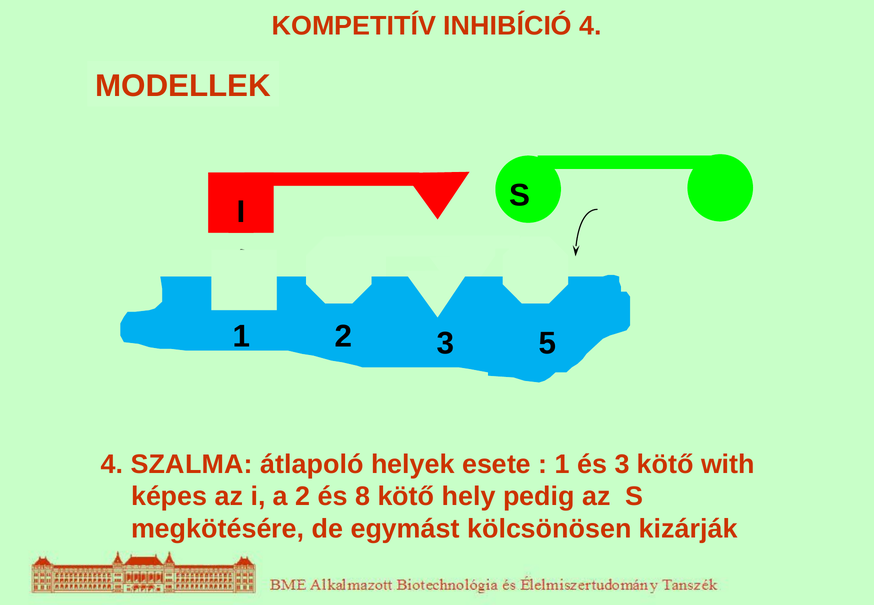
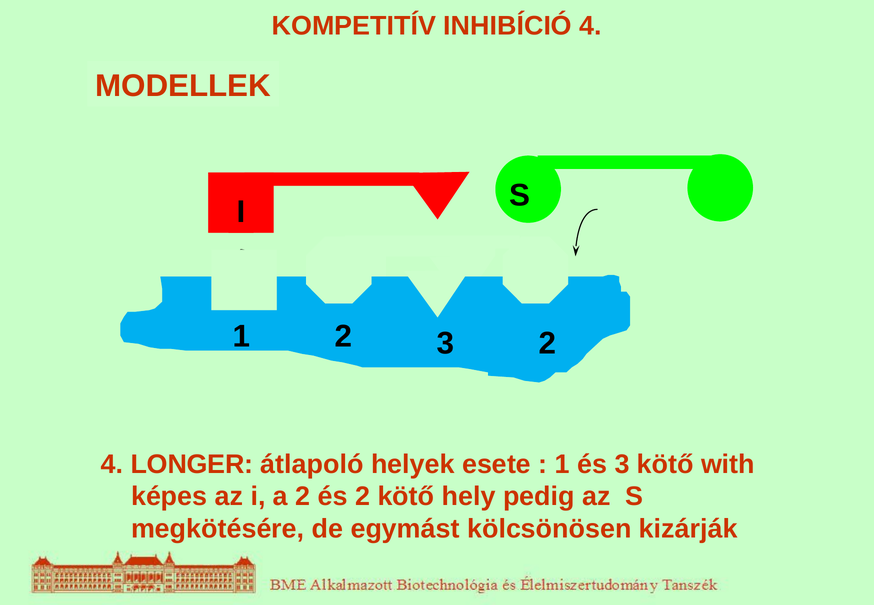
3 5: 5 -> 2
SZALMA: SZALMA -> LONGER
és 8: 8 -> 2
